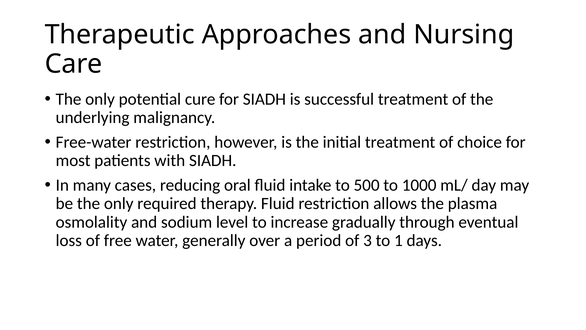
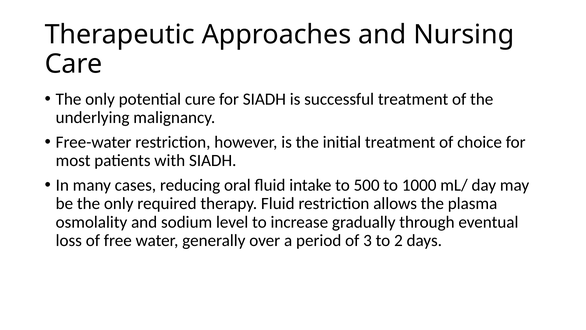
1: 1 -> 2
